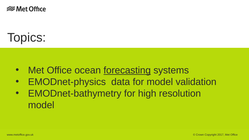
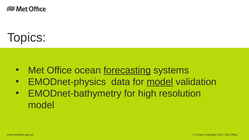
model at (160, 82) underline: none -> present
